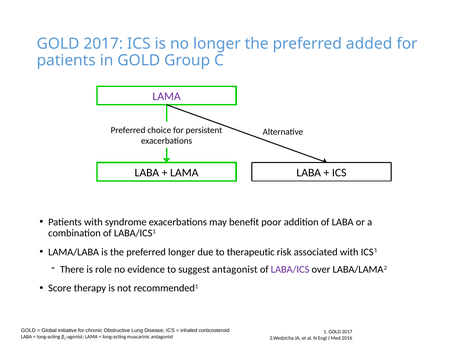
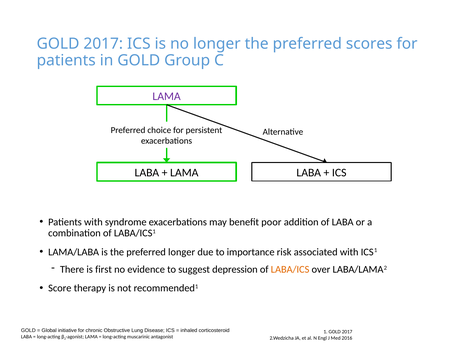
added: added -> scores
therapeutic: therapeutic -> importance
role: role -> first
suggest antagonist: antagonist -> depression
LABA/ICS colour: purple -> orange
